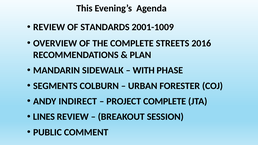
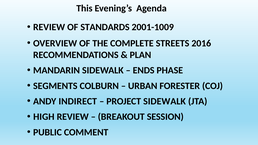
WITH: WITH -> ENDS
PROJECT COMPLETE: COMPLETE -> SIDEWALK
LINES: LINES -> HIGH
